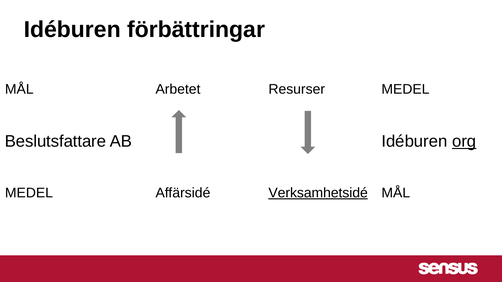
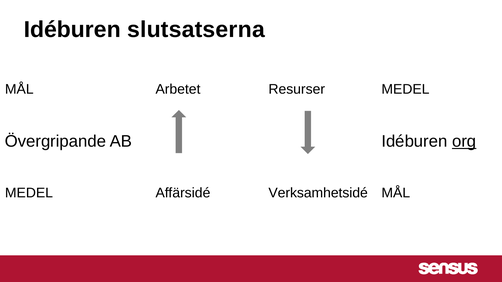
förbättringar: förbättringar -> slutsatserna
Beslutsfattare: Beslutsfattare -> Övergripande
Verksamhetsidé underline: present -> none
